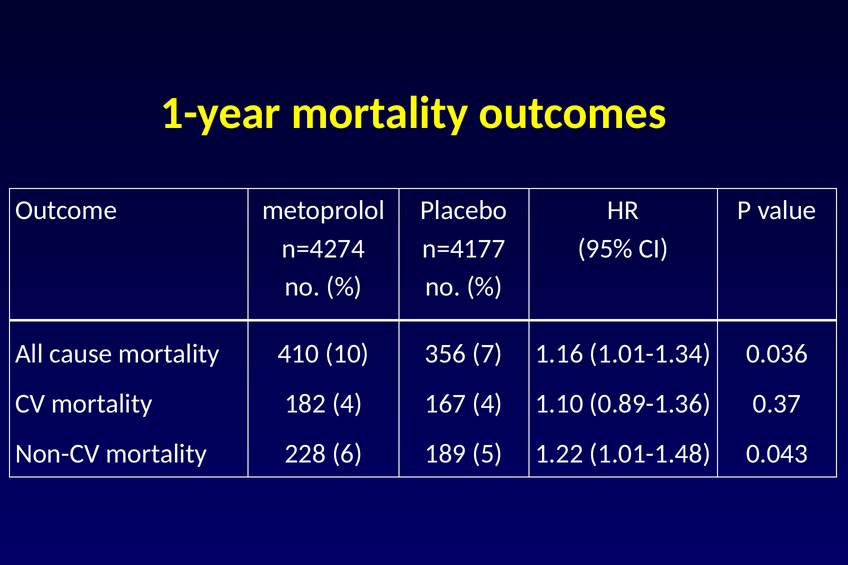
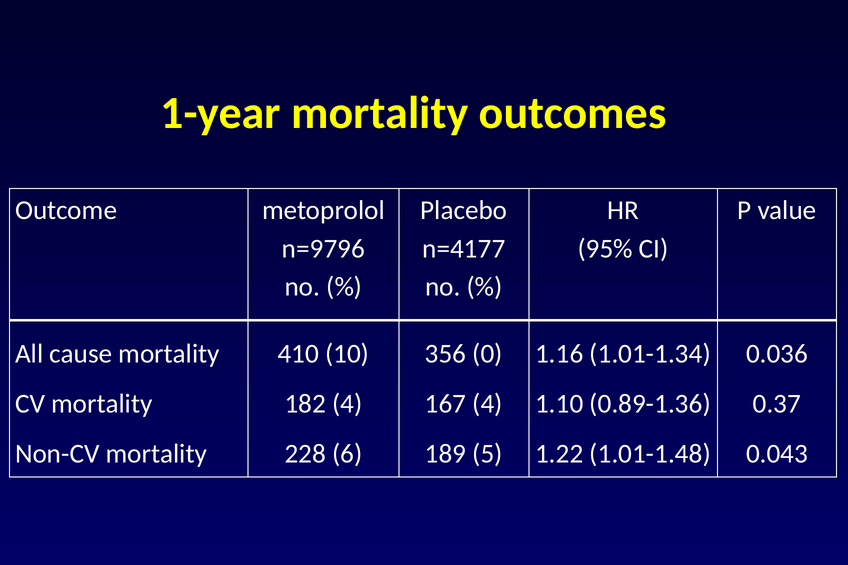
n=4274: n=4274 -> n=9796
7: 7 -> 0
